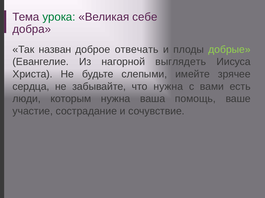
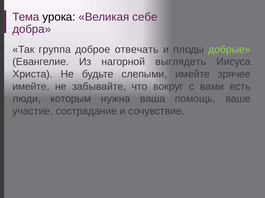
урока colour: green -> black
назван: назван -> группа
сердца at (31, 87): сердца -> имейте
что нужна: нужна -> вокруг
